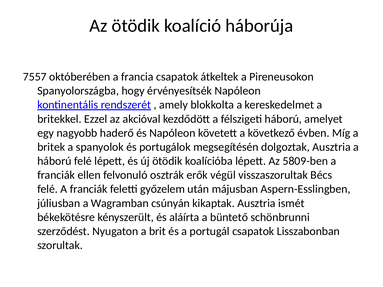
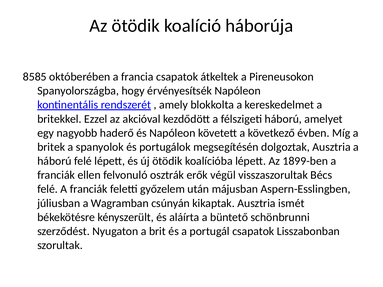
7557: 7557 -> 8585
5809-ben: 5809-ben -> 1899-ben
